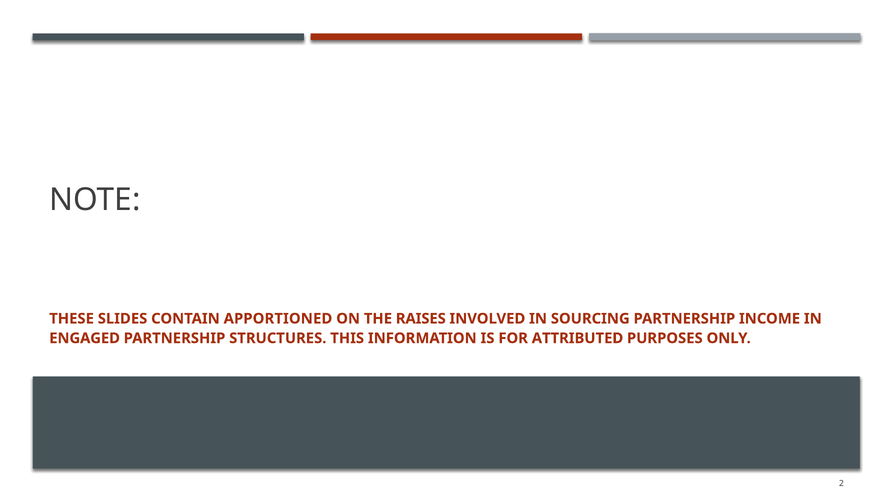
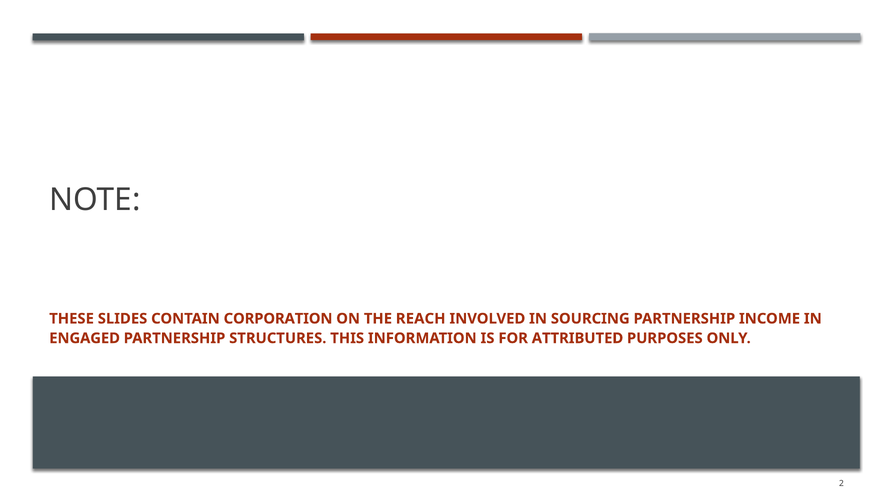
APPORTIONED: APPORTIONED -> CORPORATION
RAISES: RAISES -> REACH
